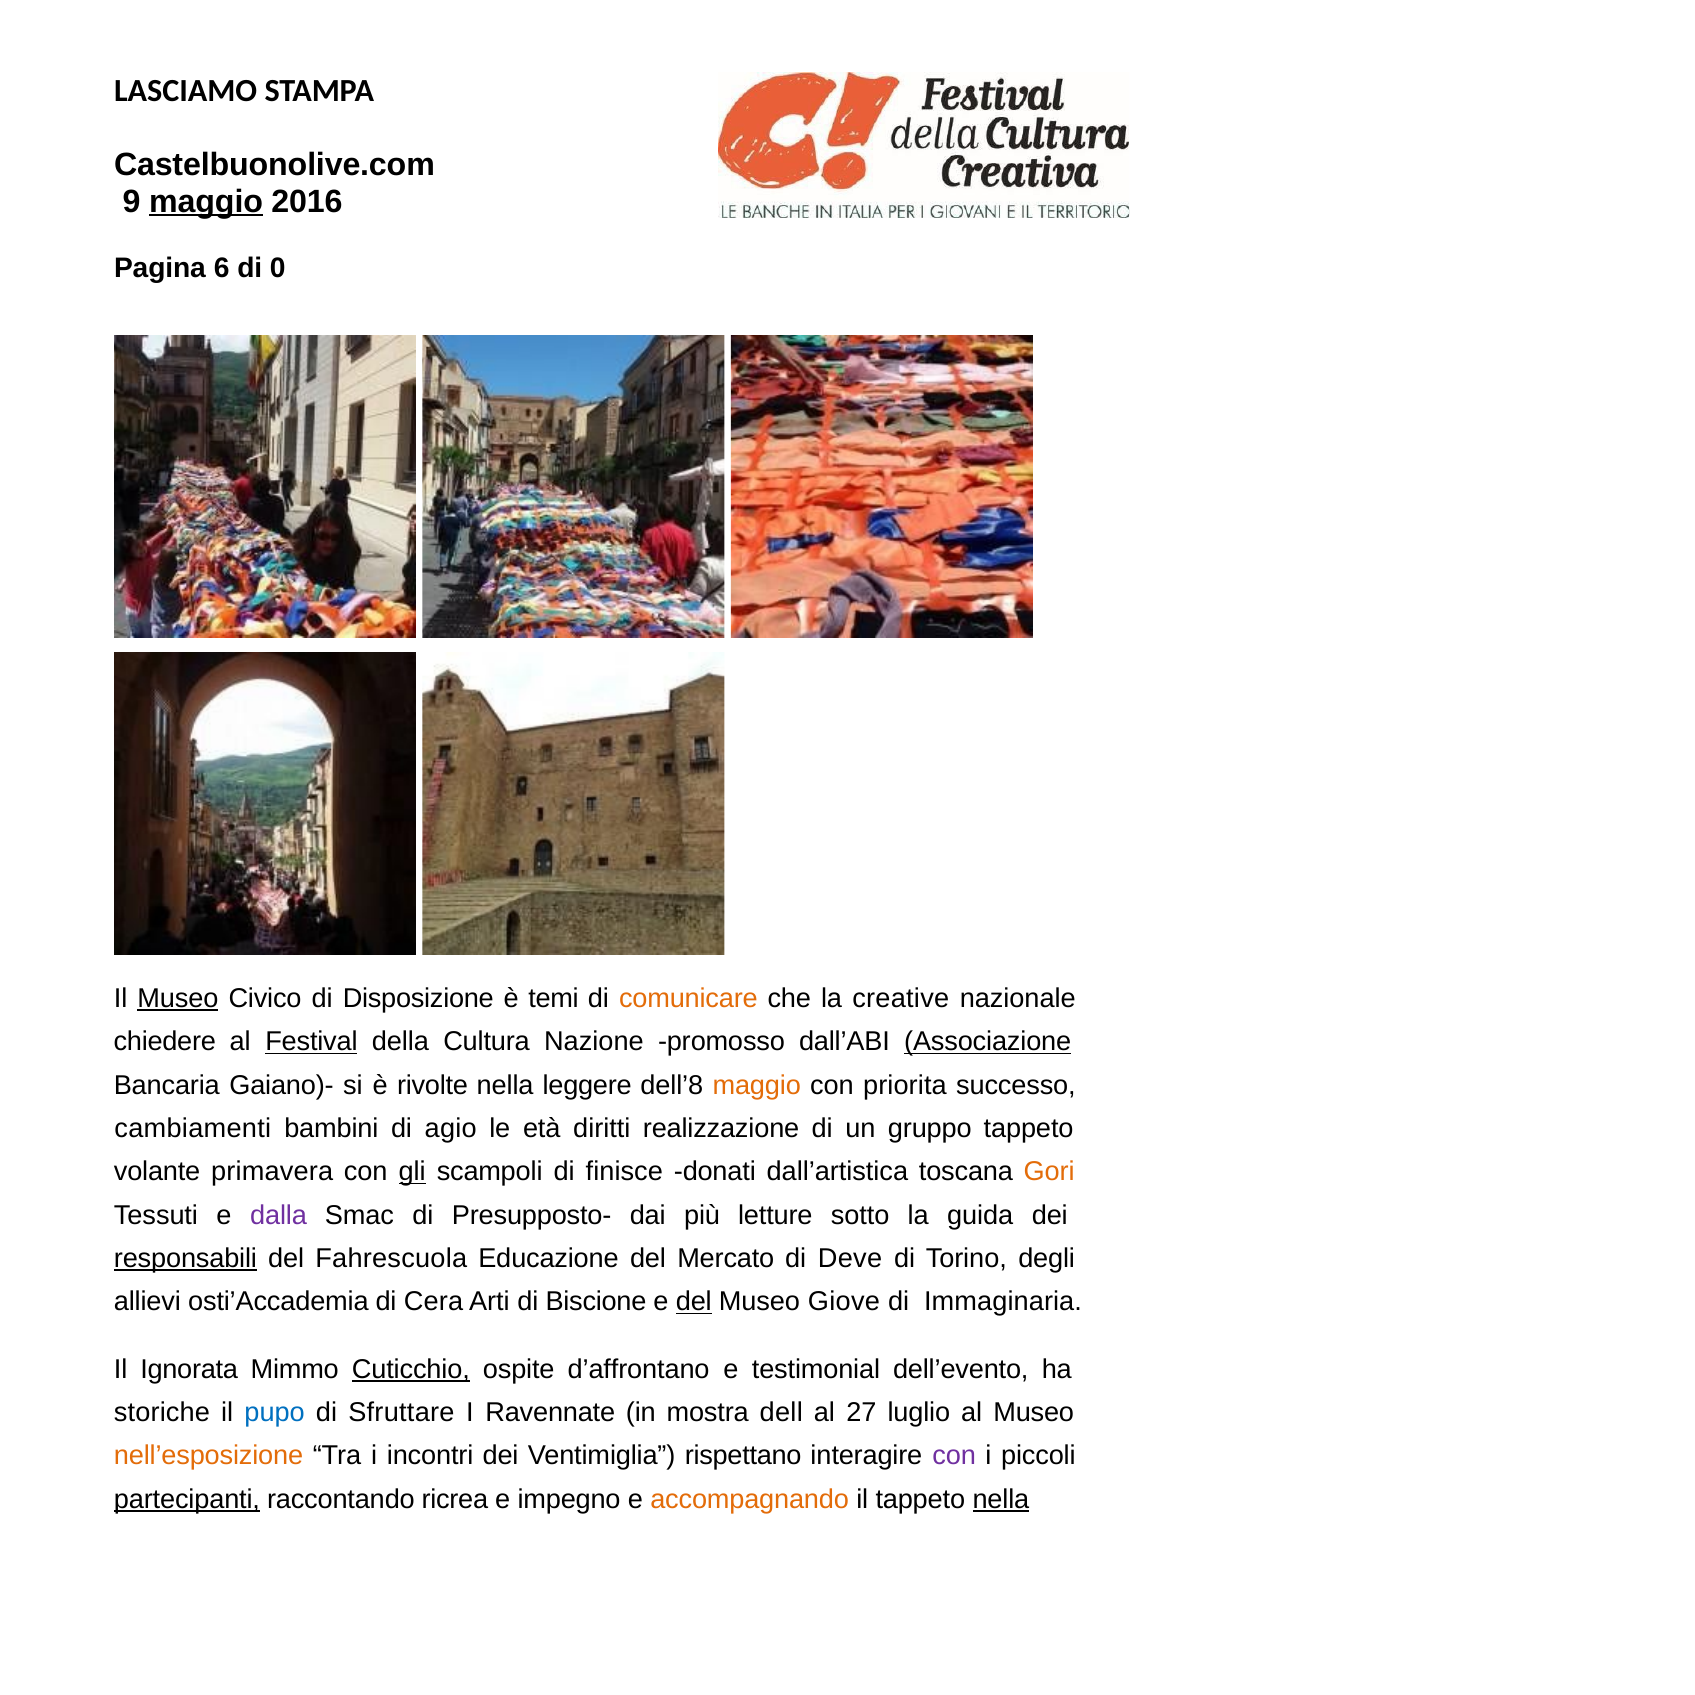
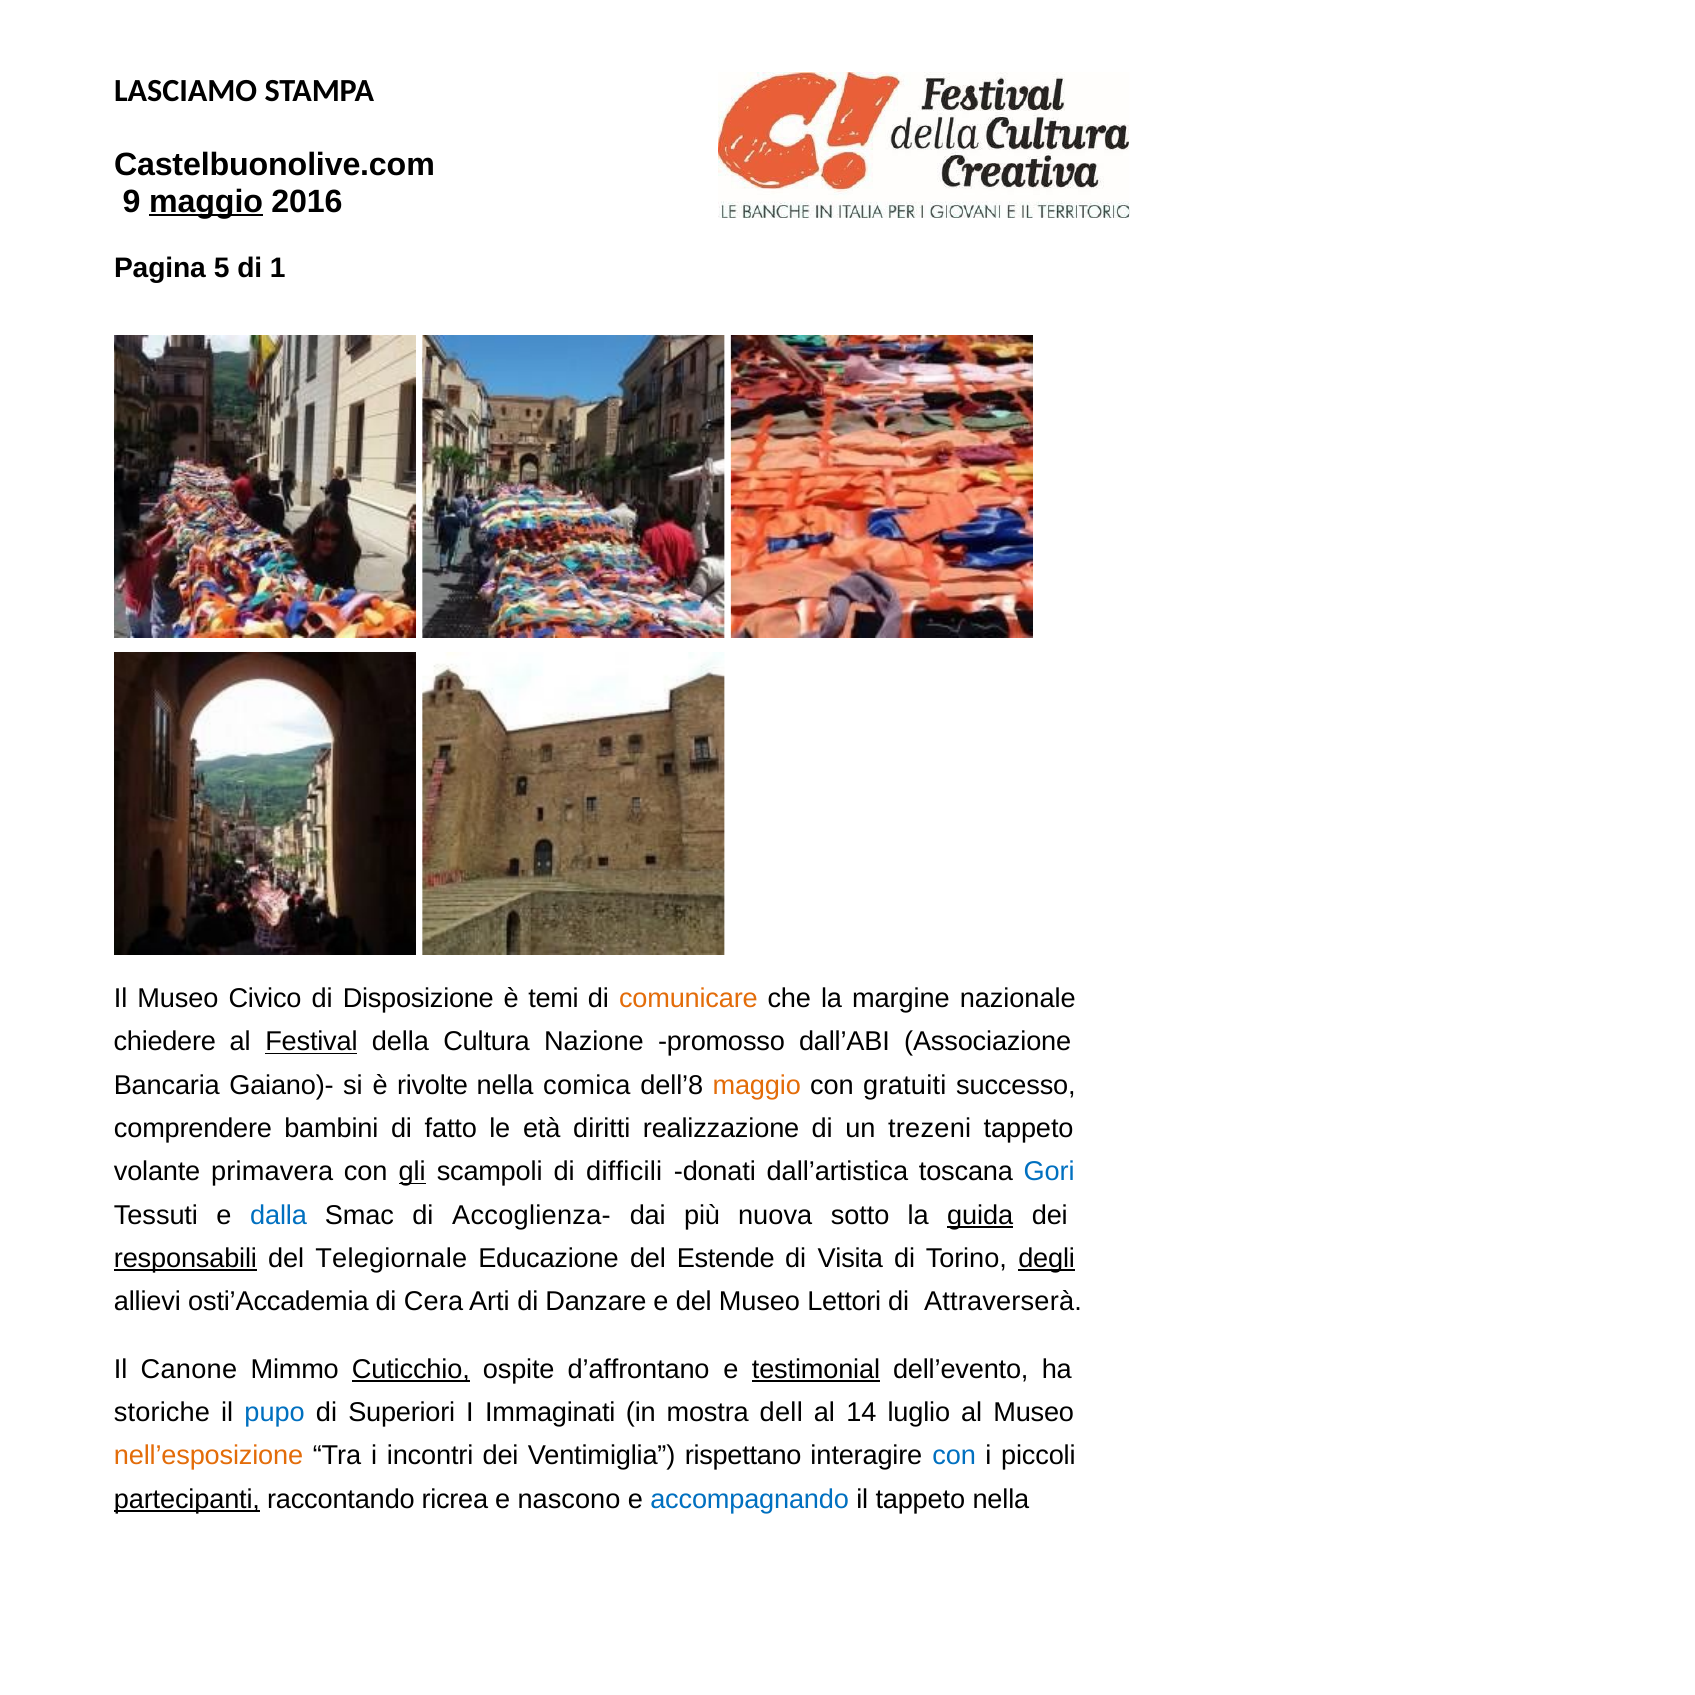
6: 6 -> 5
0: 0 -> 1
Museo at (178, 999) underline: present -> none
creative: creative -> margine
Associazione underline: present -> none
leggere: leggere -> comica
priorita: priorita -> gratuiti
cambiamenti: cambiamenti -> comprendere
agio: agio -> fatto
gruppo: gruppo -> trezeni
finisce: finisce -> difficili
Gori colour: orange -> blue
dalla colour: purple -> blue
Presupposto-: Presupposto- -> Accoglienza-
letture: letture -> nuova
guida underline: none -> present
Fahrescuola: Fahrescuola -> Telegiornale
Mercato: Mercato -> Estende
Deve: Deve -> Visita
degli underline: none -> present
Biscione: Biscione -> Danzare
del at (694, 1302) underline: present -> none
Giove: Giove -> Lettori
Immaginaria: Immaginaria -> Attraverserà
Ignorata: Ignorata -> Canone
testimonial underline: none -> present
Sfruttare: Sfruttare -> Superiori
Ravennate: Ravennate -> Immaginati
27: 27 -> 14
con at (954, 1456) colour: purple -> blue
impegno: impegno -> nascono
accompagnando colour: orange -> blue
nella at (1001, 1499) underline: present -> none
